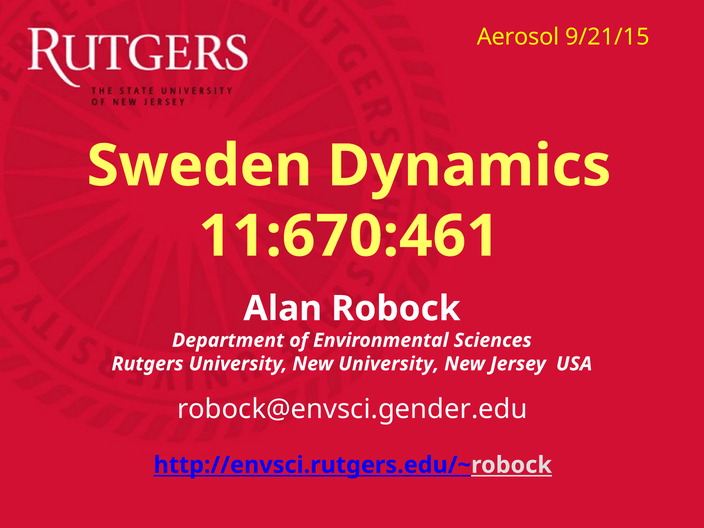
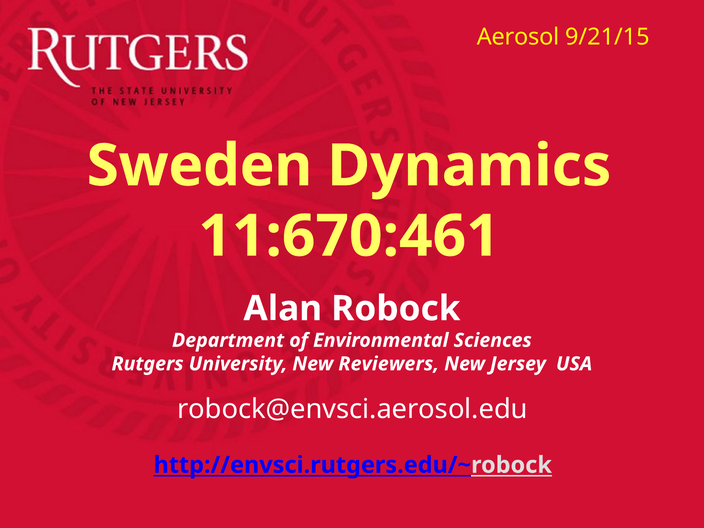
New University: University -> Reviewers
robock@envsci.gender.edu: robock@envsci.gender.edu -> robock@envsci.aerosol.edu
